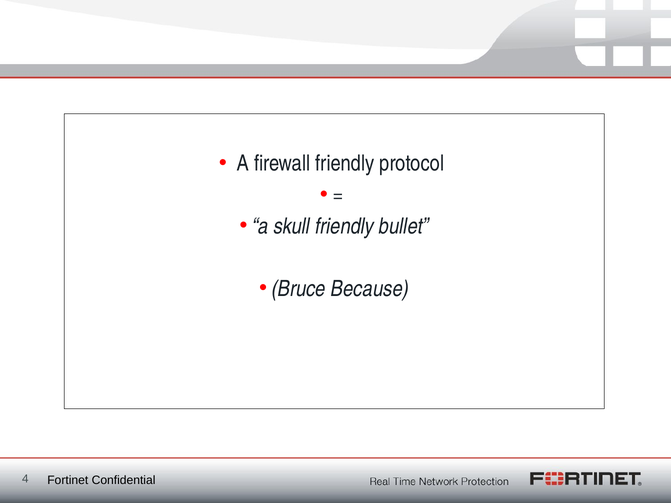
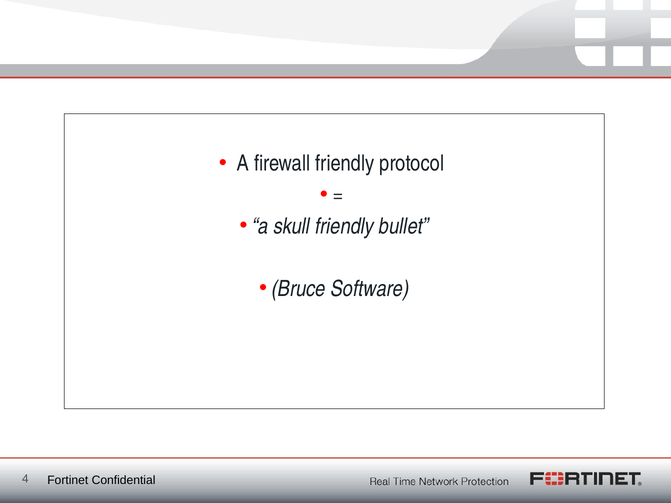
Because: Because -> Software
